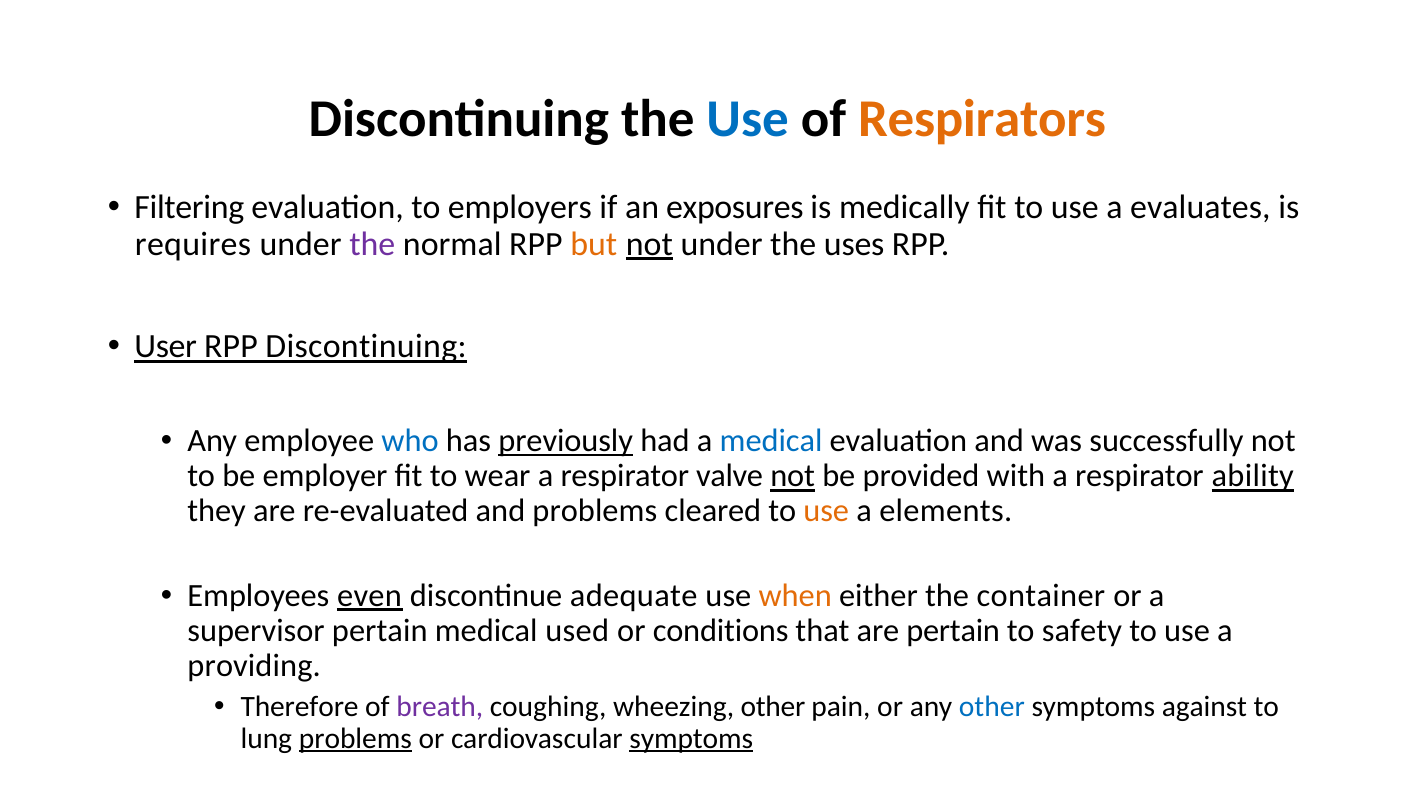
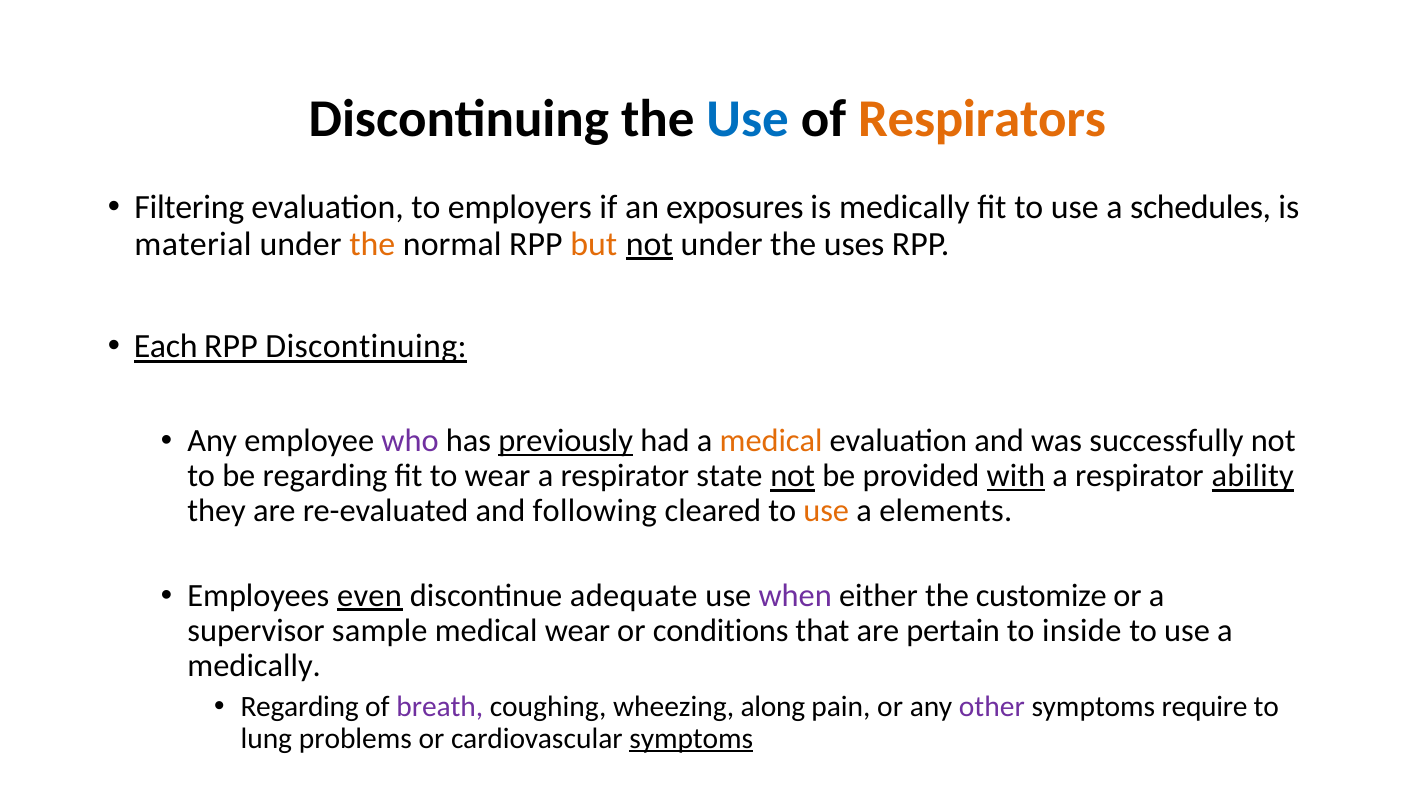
evaluates: evaluates -> schedules
requires: requires -> material
the at (372, 244) colour: purple -> orange
User: User -> Each
who colour: blue -> purple
medical at (771, 441) colour: blue -> orange
be employer: employer -> regarding
valve: valve -> state
with underline: none -> present
and problems: problems -> following
when colour: orange -> purple
container: container -> customize
supervisor pertain: pertain -> sample
medical used: used -> wear
safety: safety -> inside
providing at (254, 666): providing -> medically
Therefore at (300, 707): Therefore -> Regarding
wheezing other: other -> along
other at (992, 707) colour: blue -> purple
against: against -> require
problems at (355, 739) underline: present -> none
